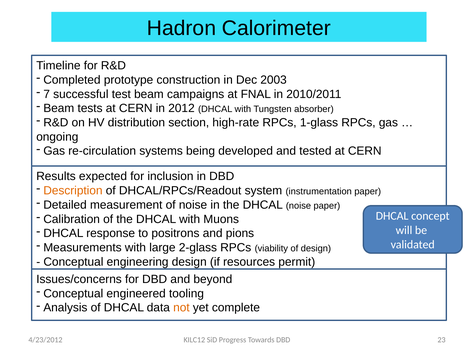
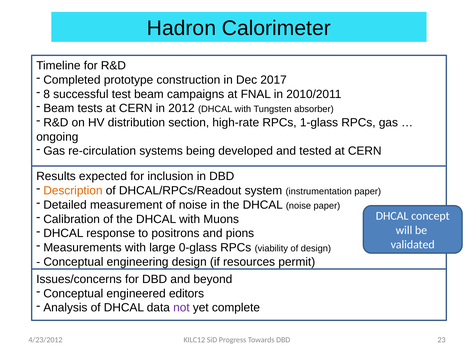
2003: 2003 -> 2017
7: 7 -> 8
2-glass: 2-glass -> 0-glass
tooling: tooling -> editors
not colour: orange -> purple
